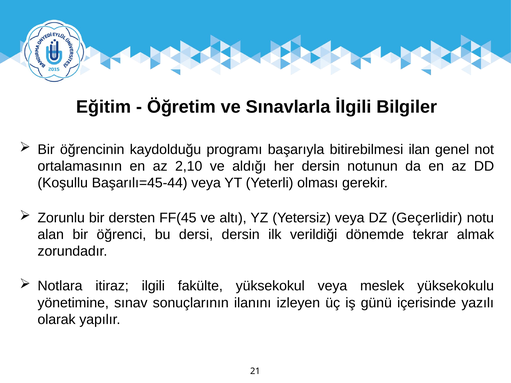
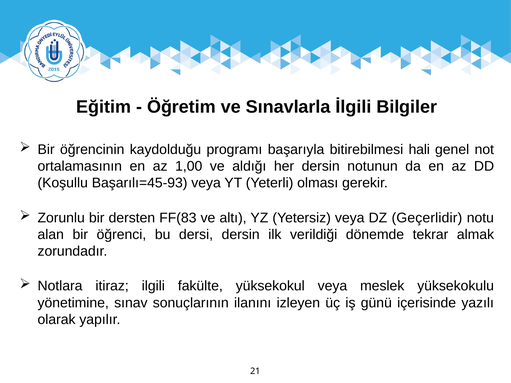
ilan: ilan -> hali
2,10: 2,10 -> 1,00
Başarılı=45-44: Başarılı=45-44 -> Başarılı=45-93
FF(45: FF(45 -> FF(83
